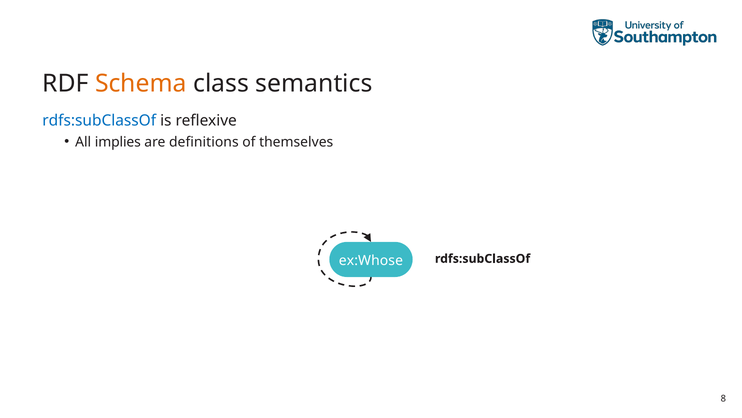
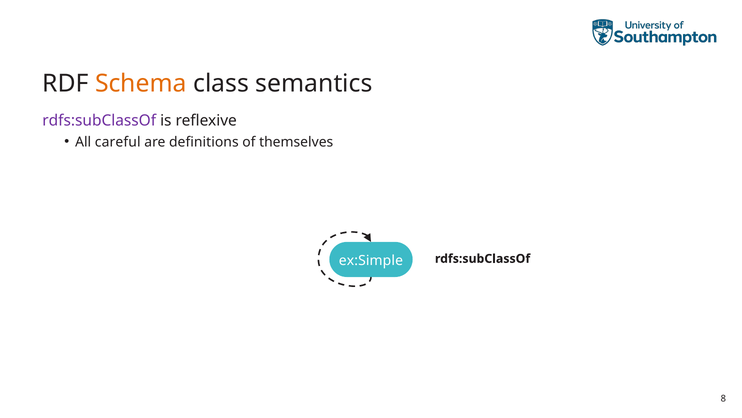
rdfs:subClassOf at (99, 120) colour: blue -> purple
implies: implies -> careful
ex:Whose: ex:Whose -> ex:Simple
